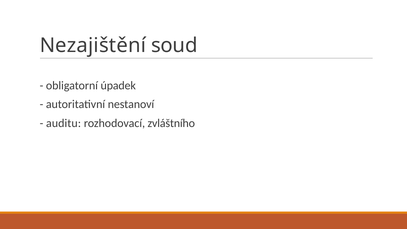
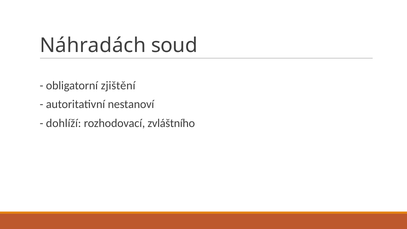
Nezajištění: Nezajištění -> Náhradách
úpadek: úpadek -> zjištění
auditu: auditu -> dohlíží
